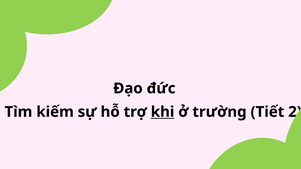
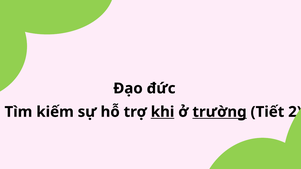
trường underline: none -> present
